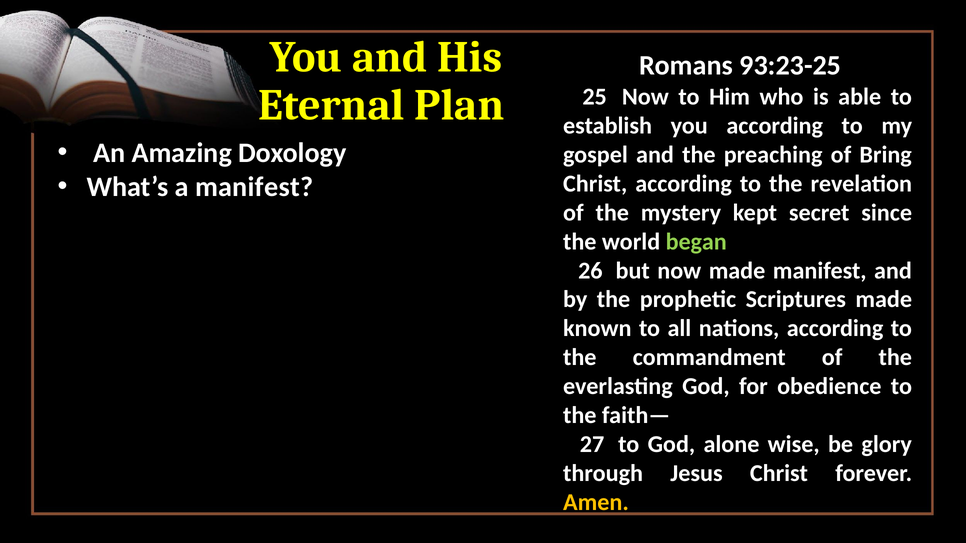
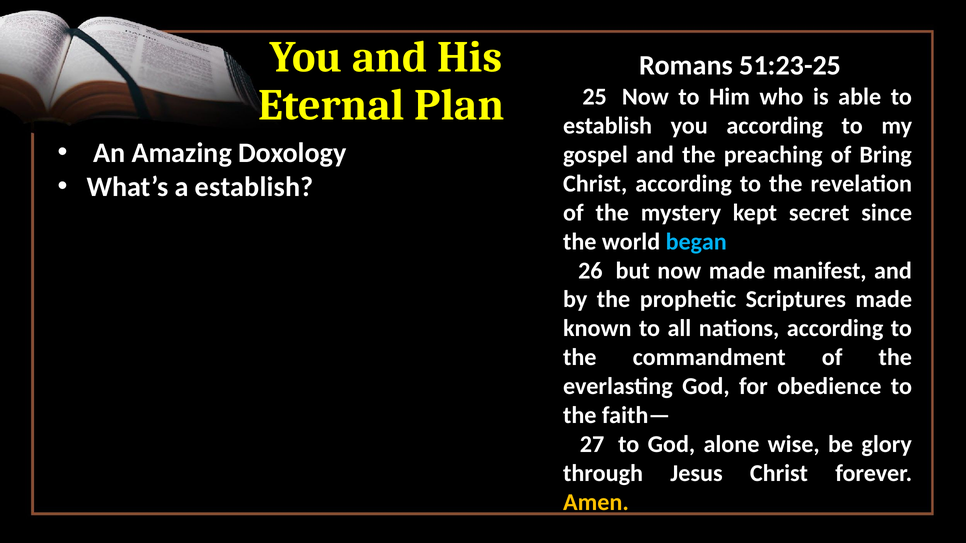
93:23-25: 93:23-25 -> 51:23-25
a manifest: manifest -> establish
began colour: light green -> light blue
